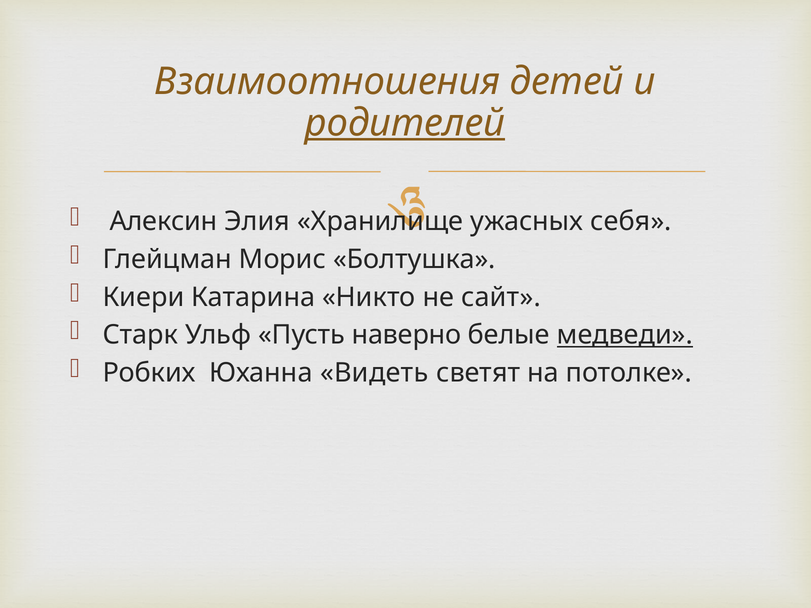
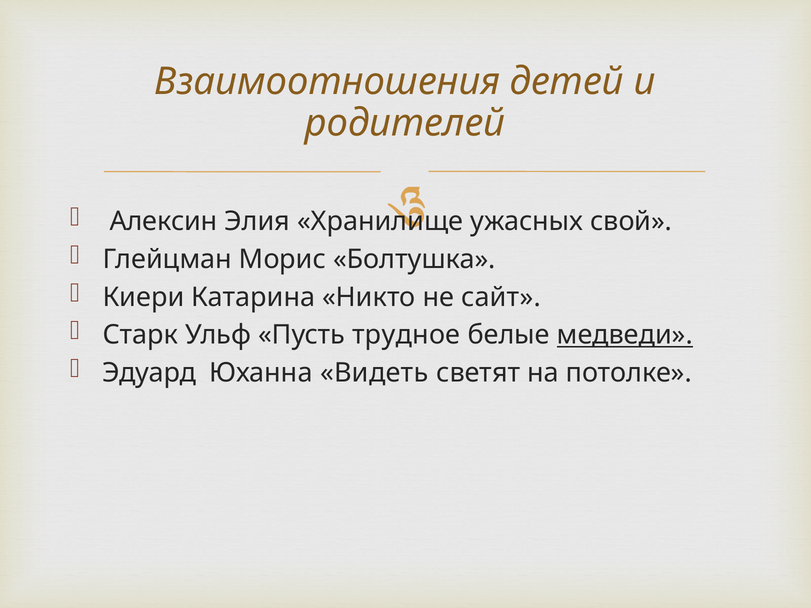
родителей underline: present -> none
себя: себя -> свой
наверно: наверно -> трудное
Робких: Робких -> Эдуард
